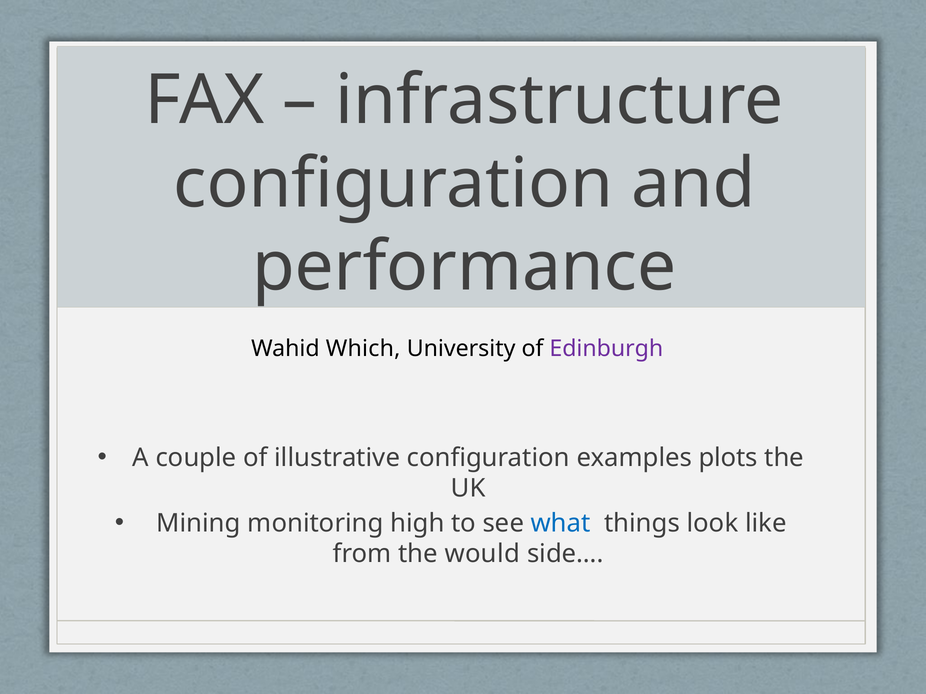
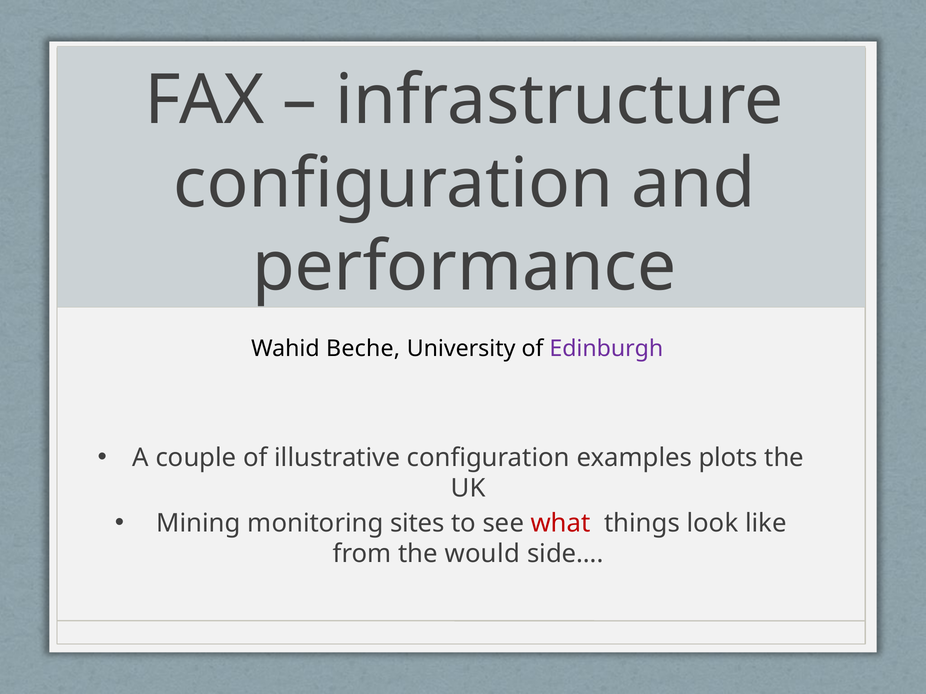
Which: Which -> Beche
high: high -> sites
what colour: blue -> red
